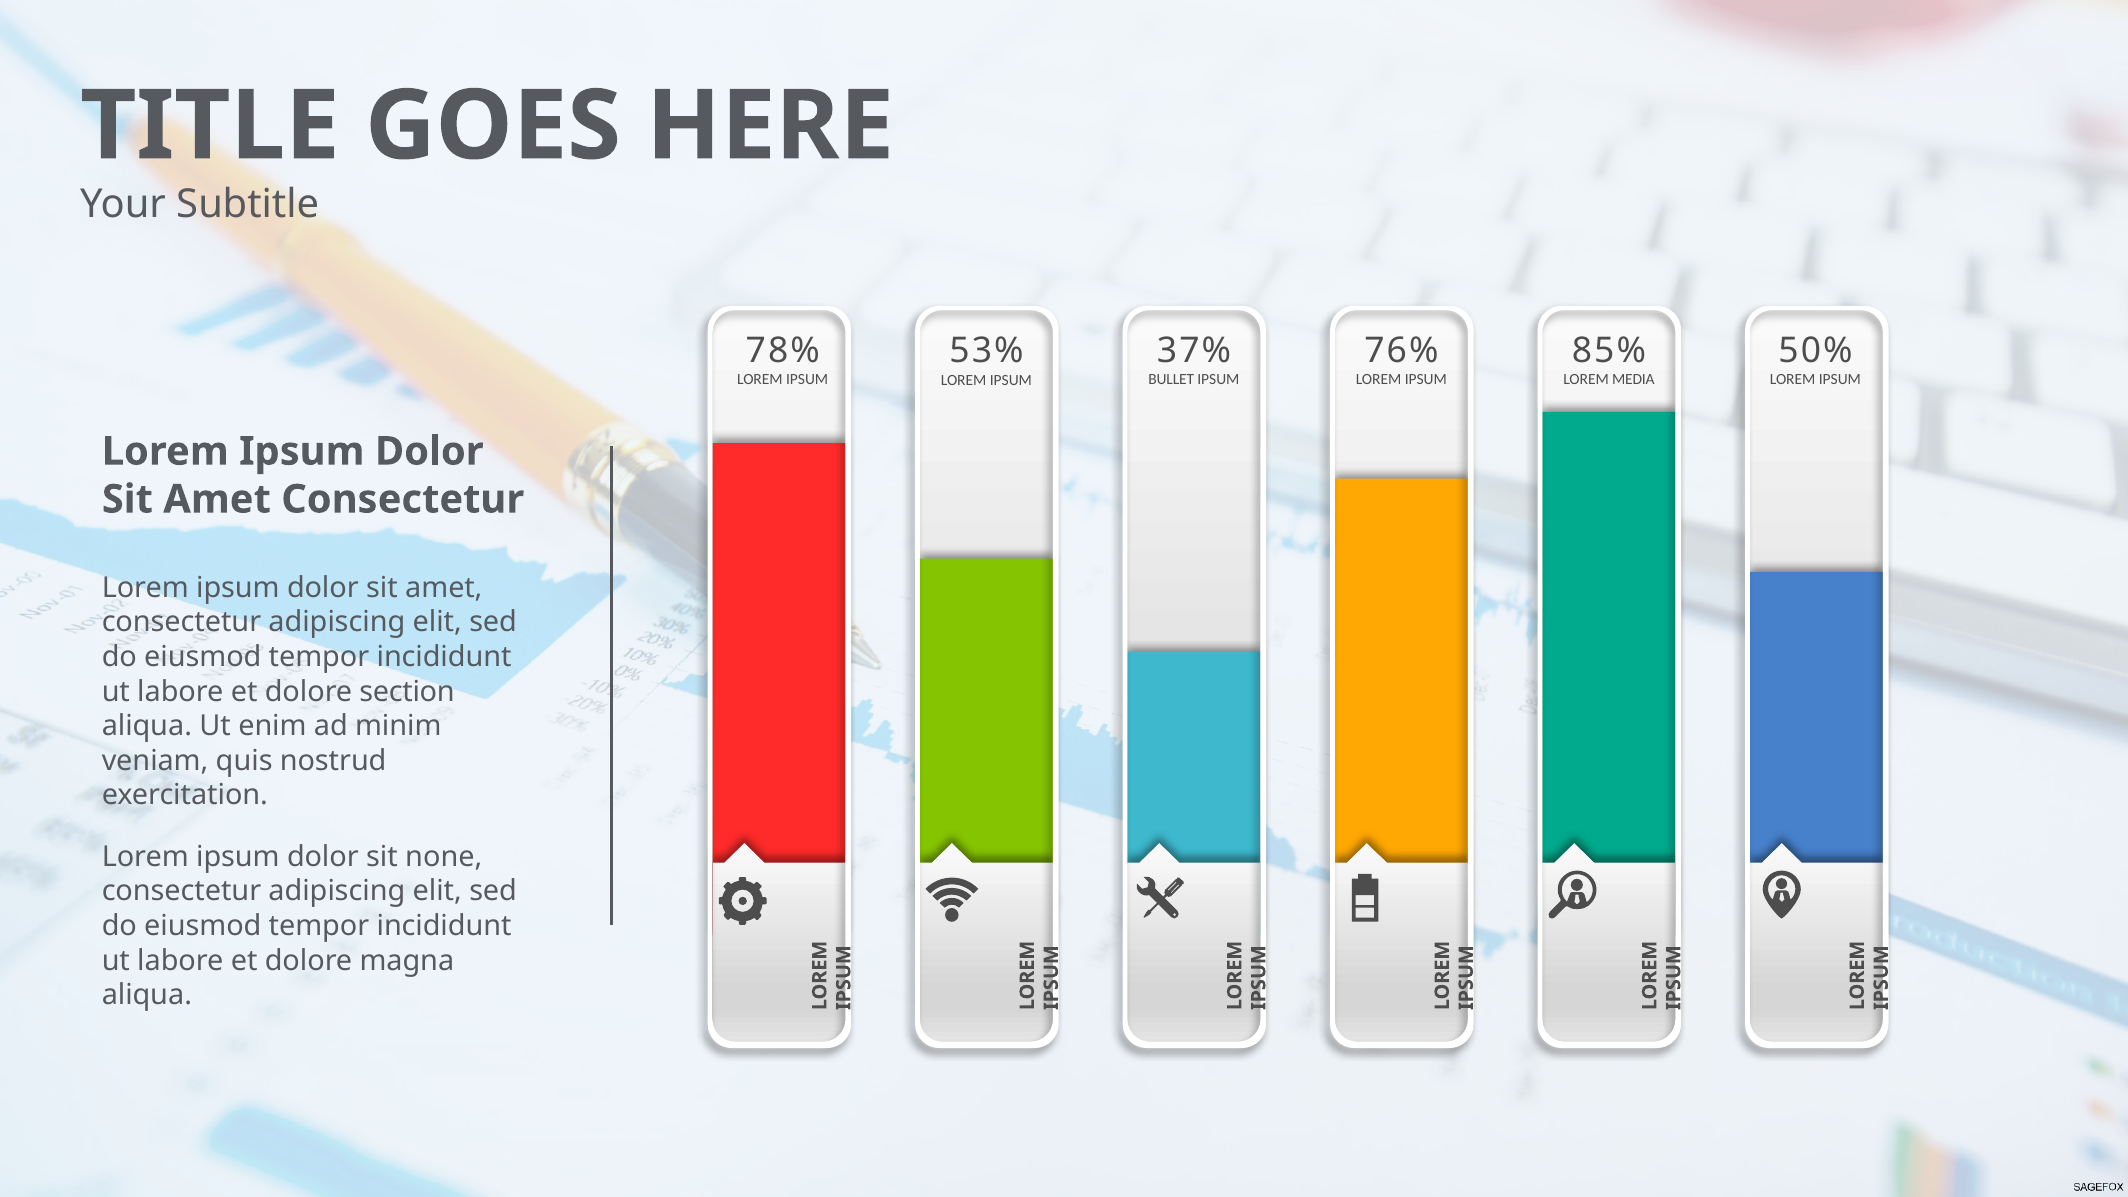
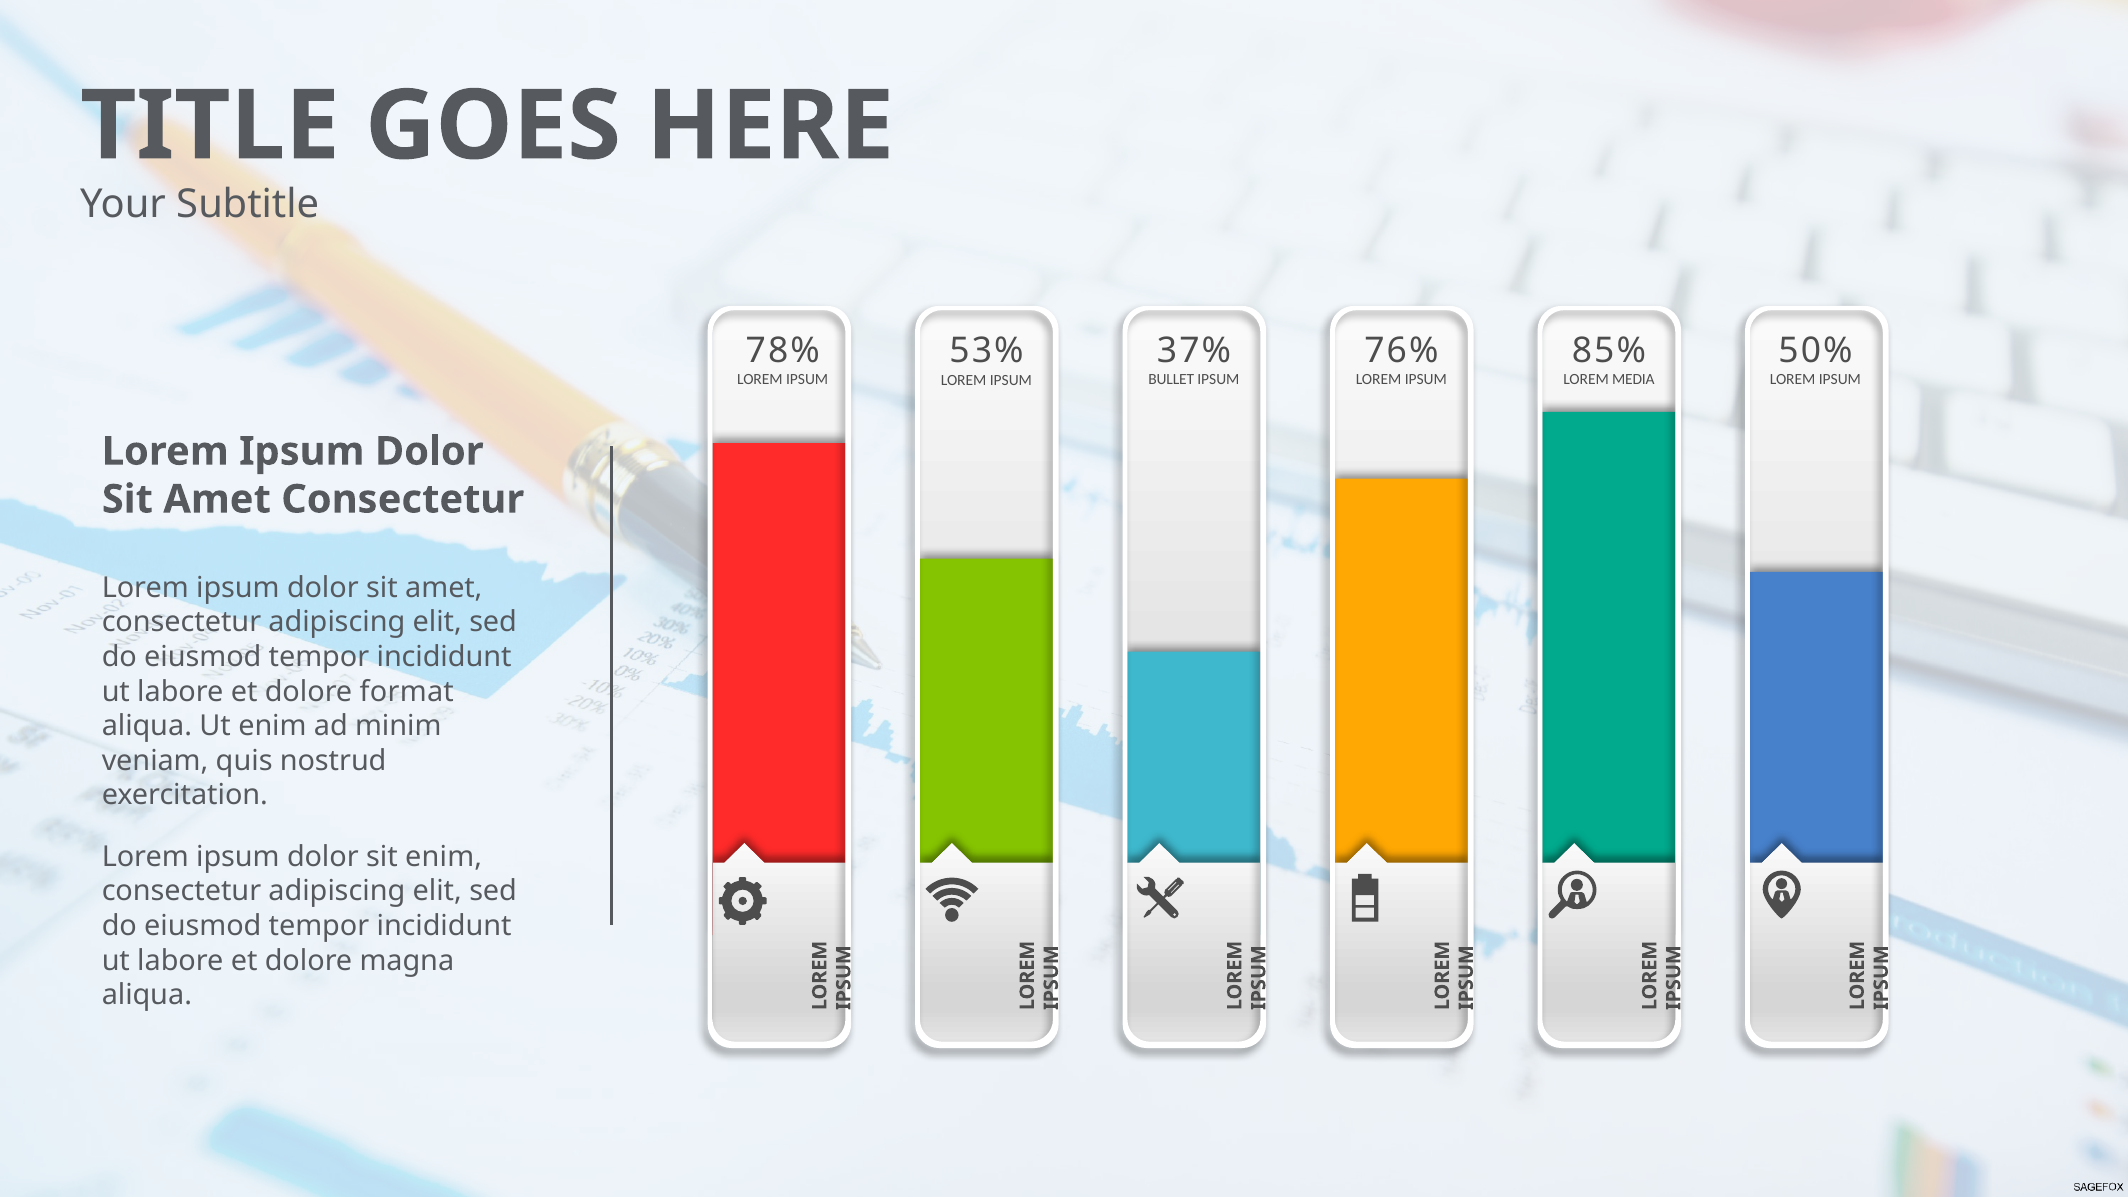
section: section -> format
sit none: none -> enim
